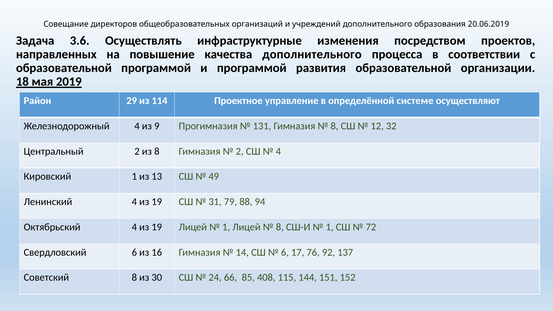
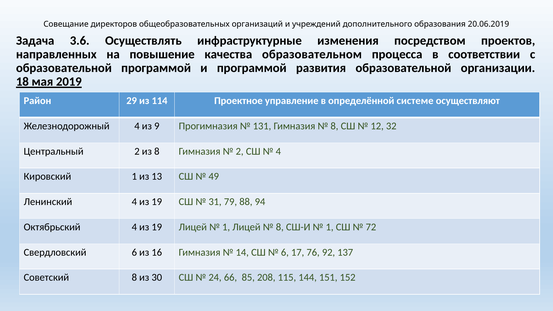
качества дополнительного: дополнительного -> образовательном
408: 408 -> 208
